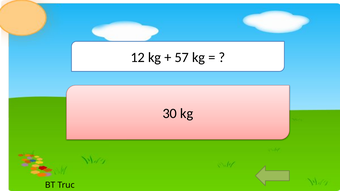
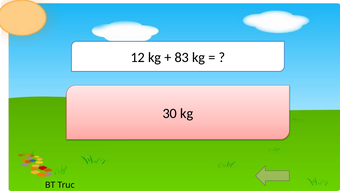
57: 57 -> 83
